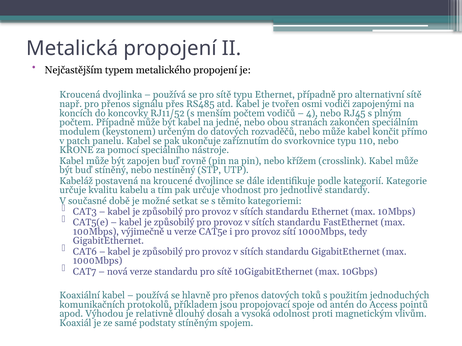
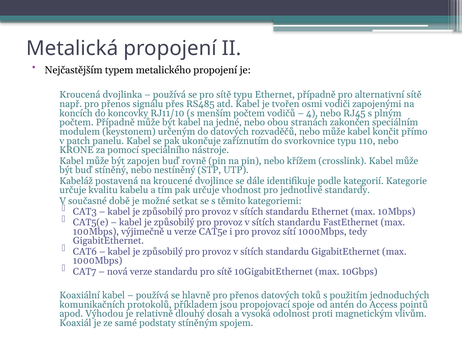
RJ11/52: RJ11/52 -> RJ11/10
